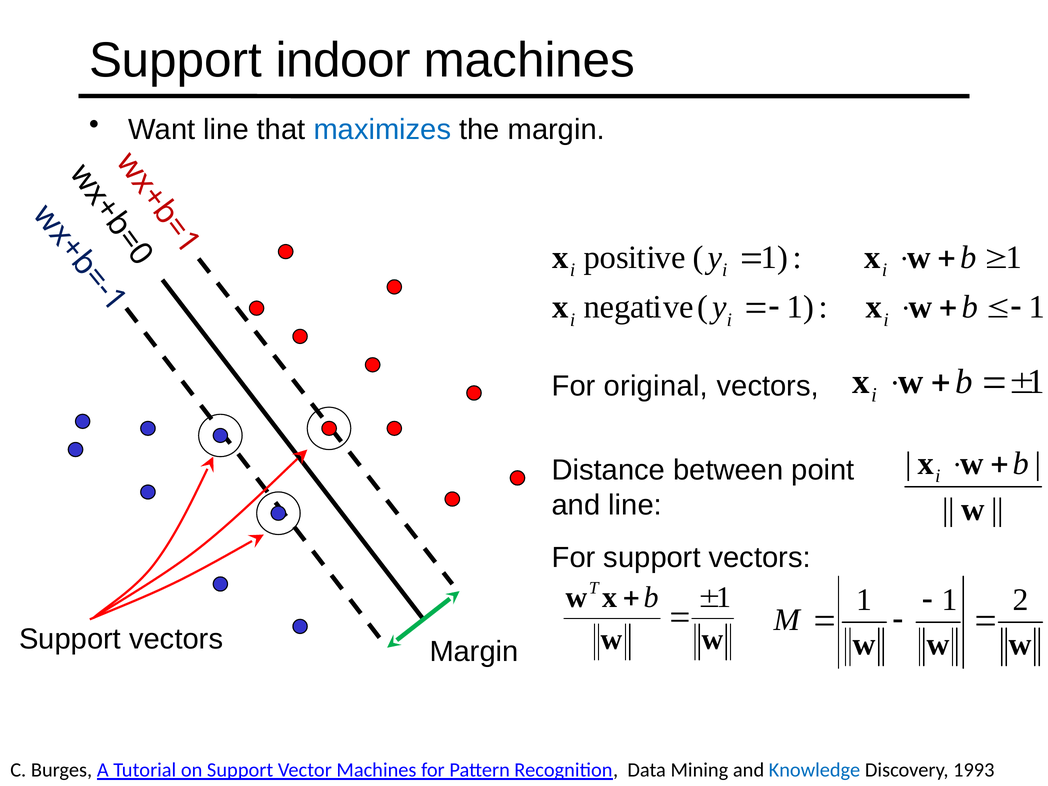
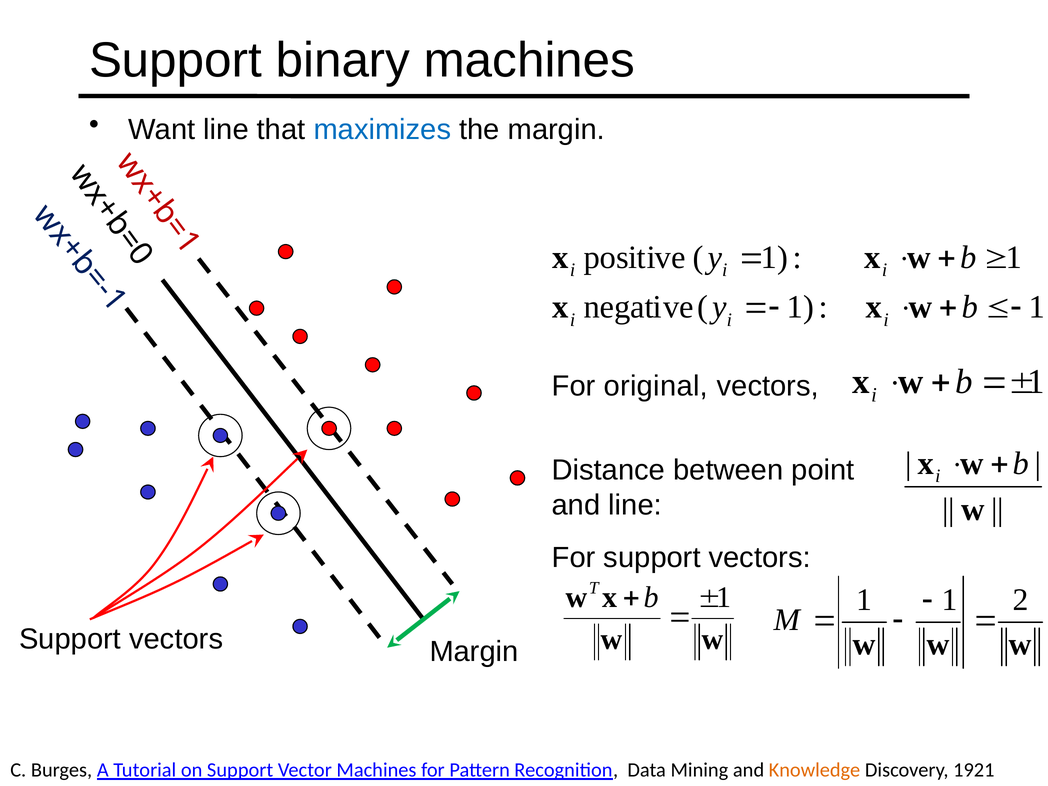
indoor: indoor -> binary
Knowledge colour: blue -> orange
1993: 1993 -> 1921
